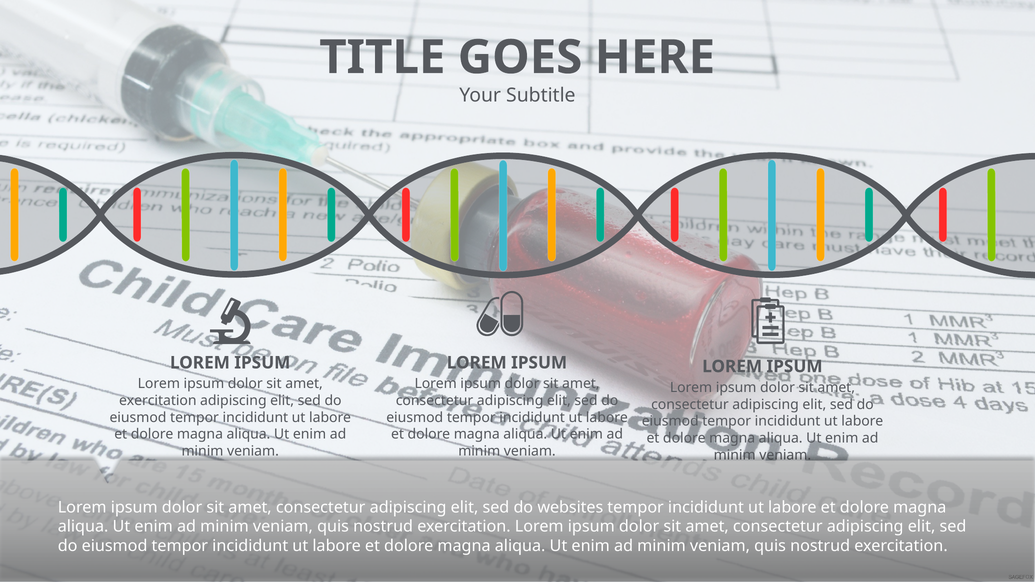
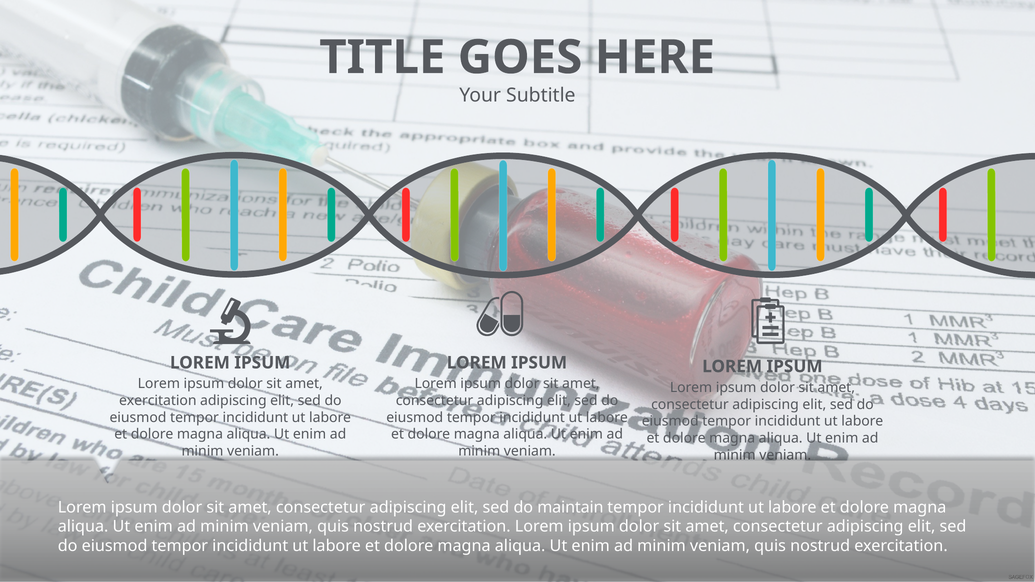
websites: websites -> maintain
